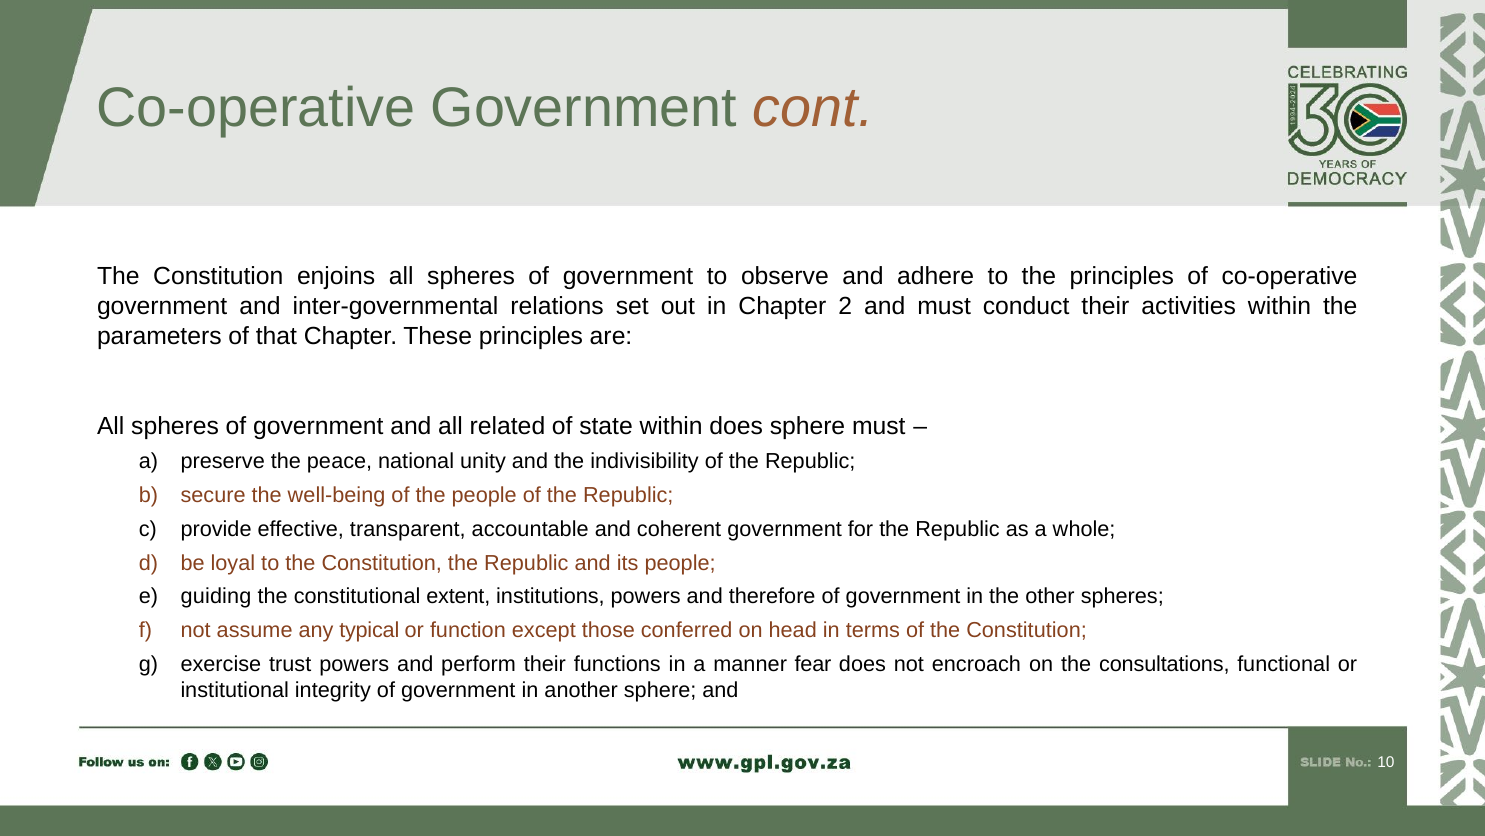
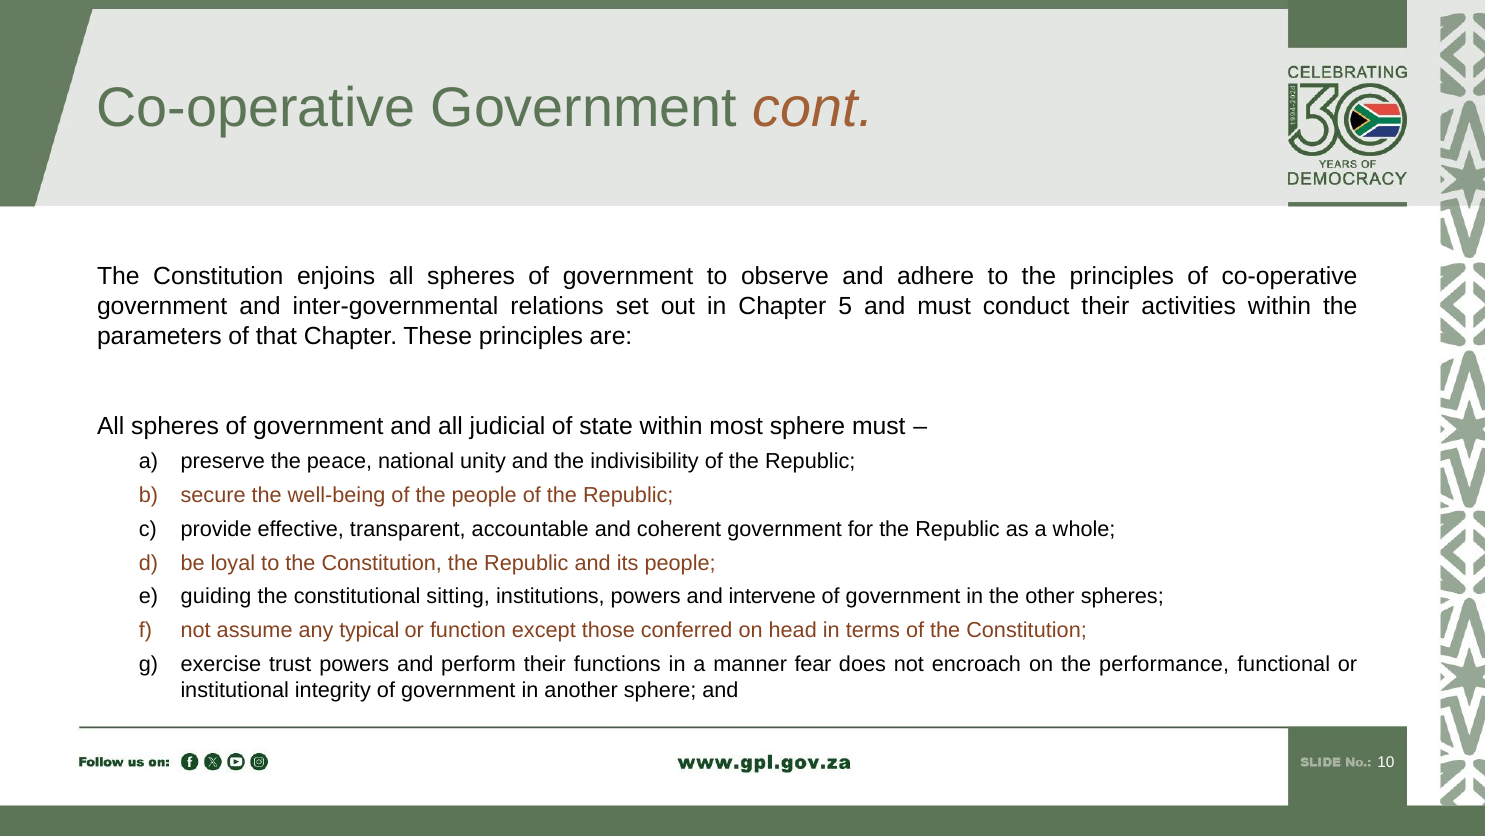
2: 2 -> 5
related: related -> judicial
within does: does -> most
extent: extent -> sitting
therefore: therefore -> intervene
consultations: consultations -> performance
